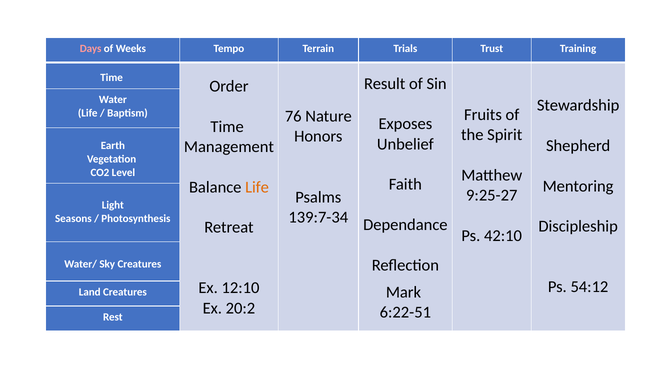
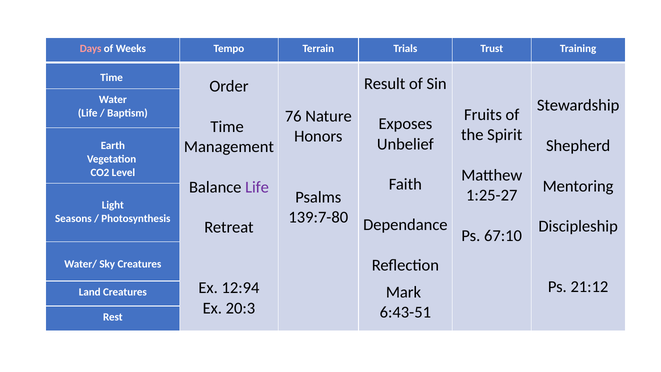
Life at (257, 187) colour: orange -> purple
9:25-27: 9:25-27 -> 1:25-27
139:7-34: 139:7-34 -> 139:7-80
42:10: 42:10 -> 67:10
54:12: 54:12 -> 21:12
12:10: 12:10 -> 12:94
20:2: 20:2 -> 20:3
6:22-51: 6:22-51 -> 6:43-51
